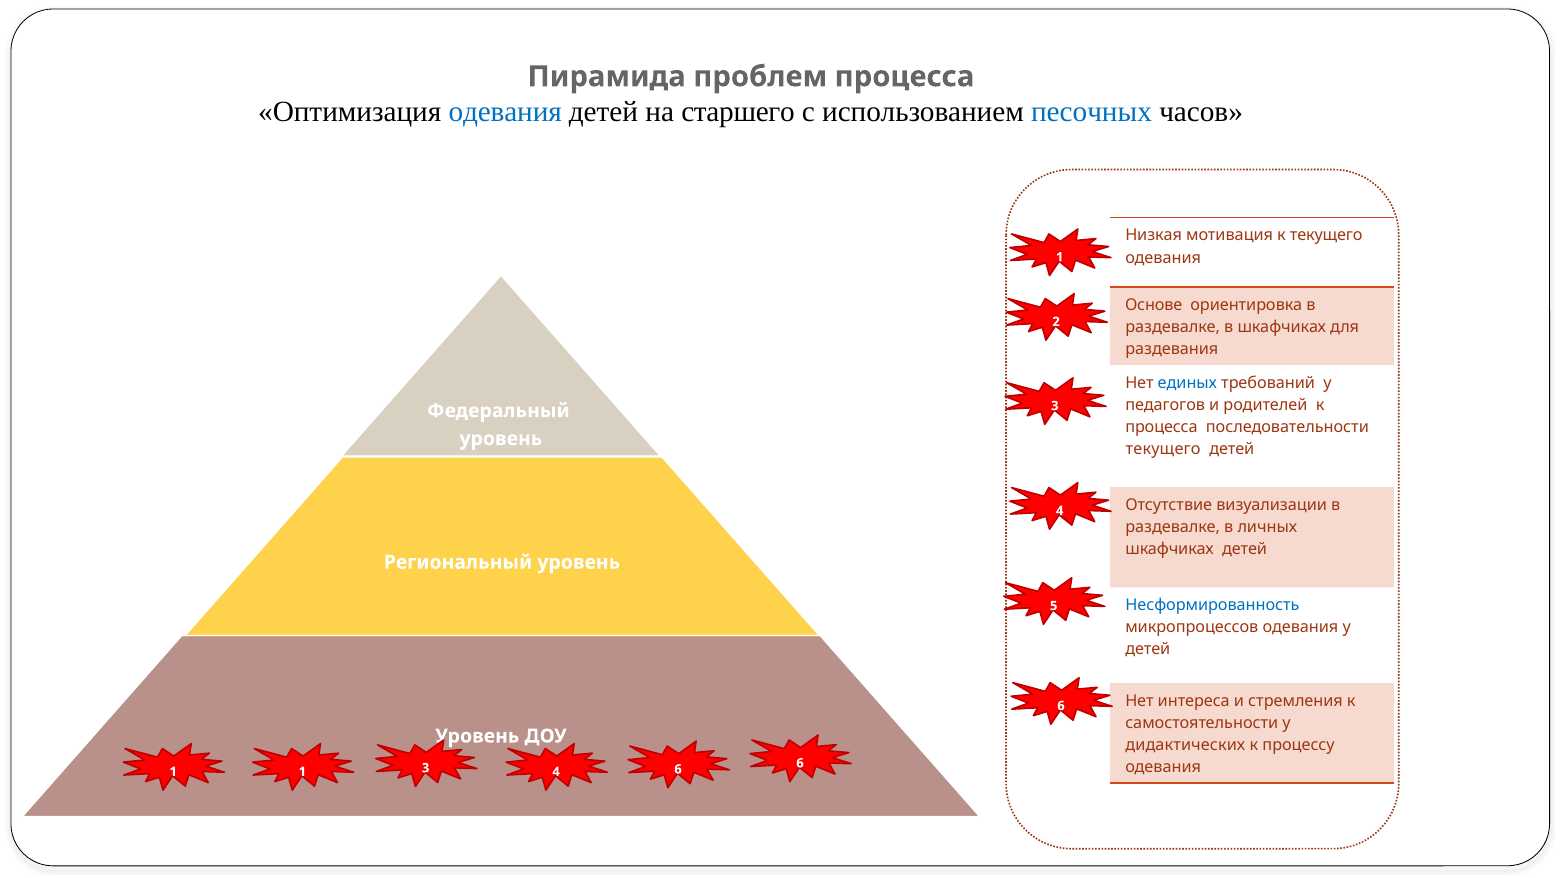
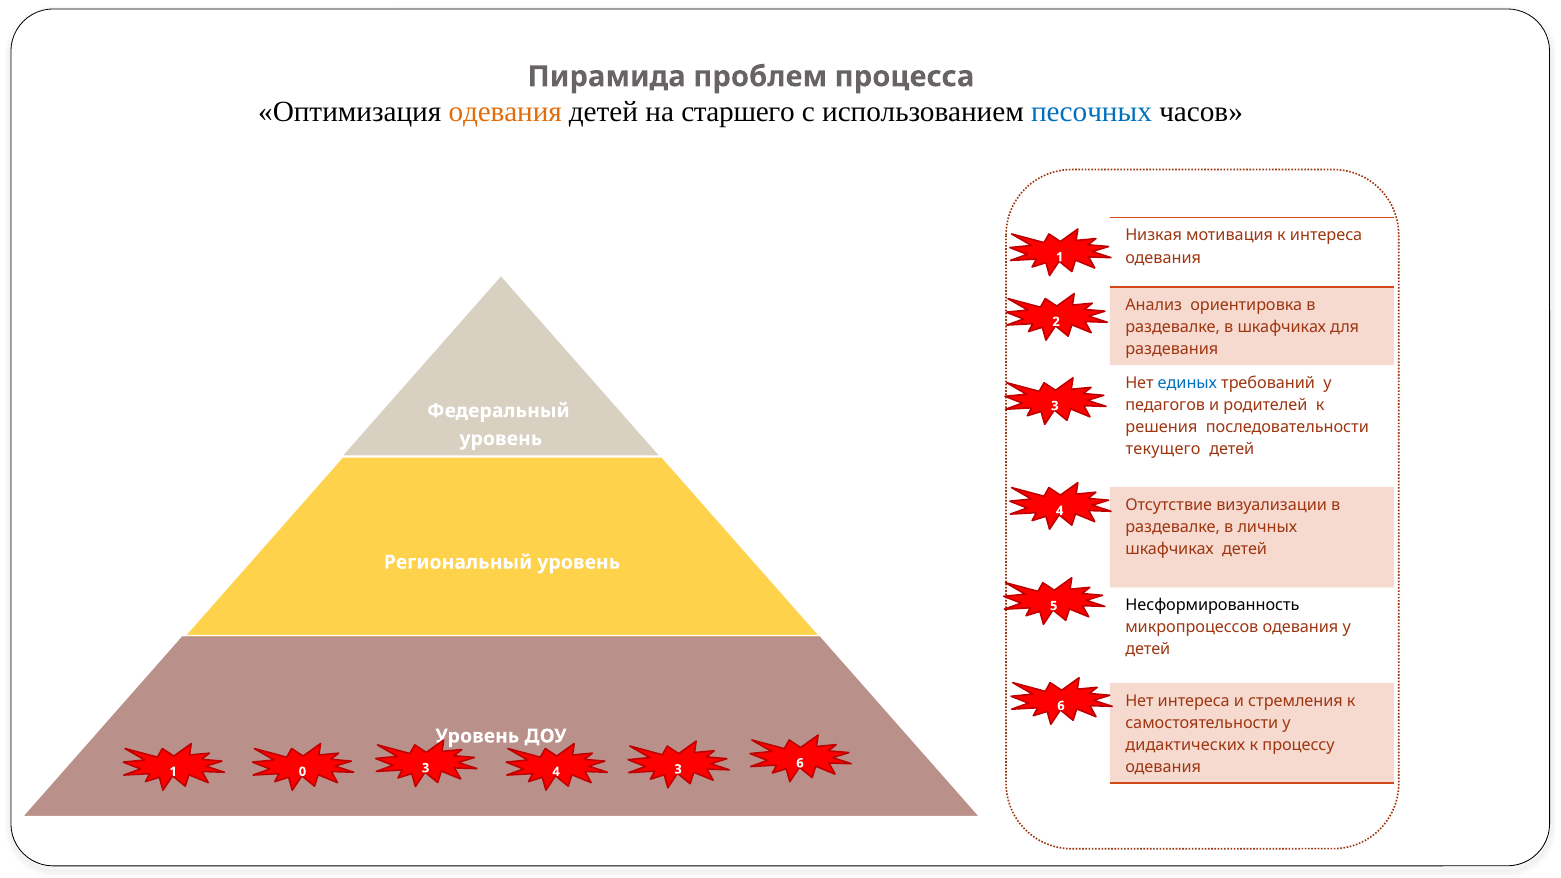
одевания at (505, 112) colour: blue -> orange
к текущего: текущего -> интереса
Основе: Основе -> Анализ
процесса at (1161, 427): процесса -> решения
Несформированность colour: blue -> black
3 6: 6 -> 3
1 1: 1 -> 0
